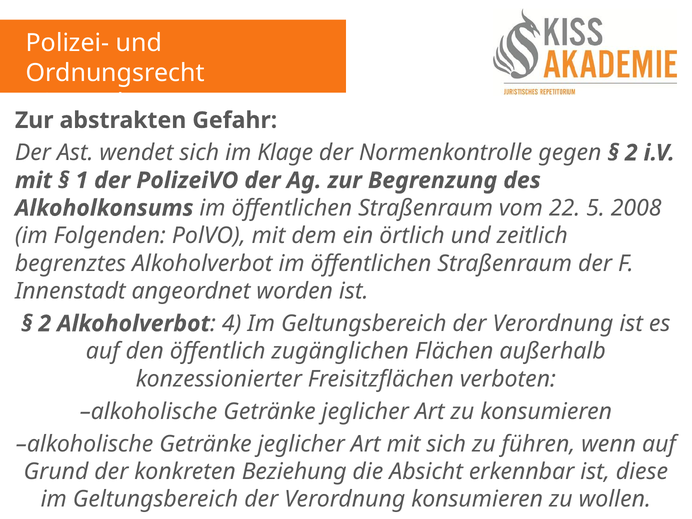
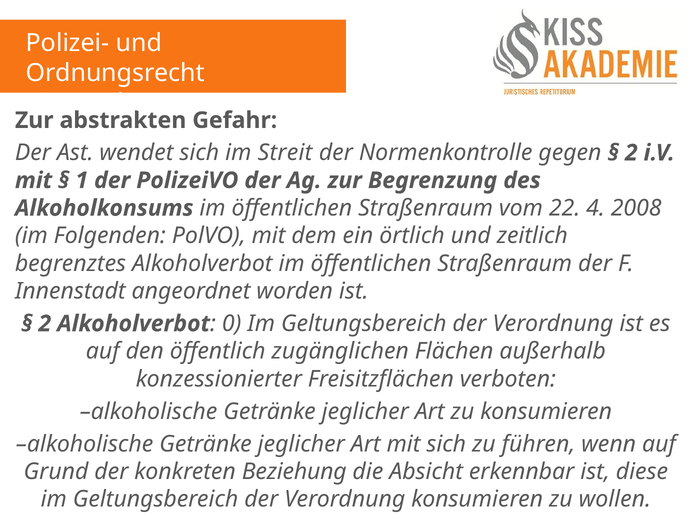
Klage: Klage -> Streit
5: 5 -> 4
4: 4 -> 0
